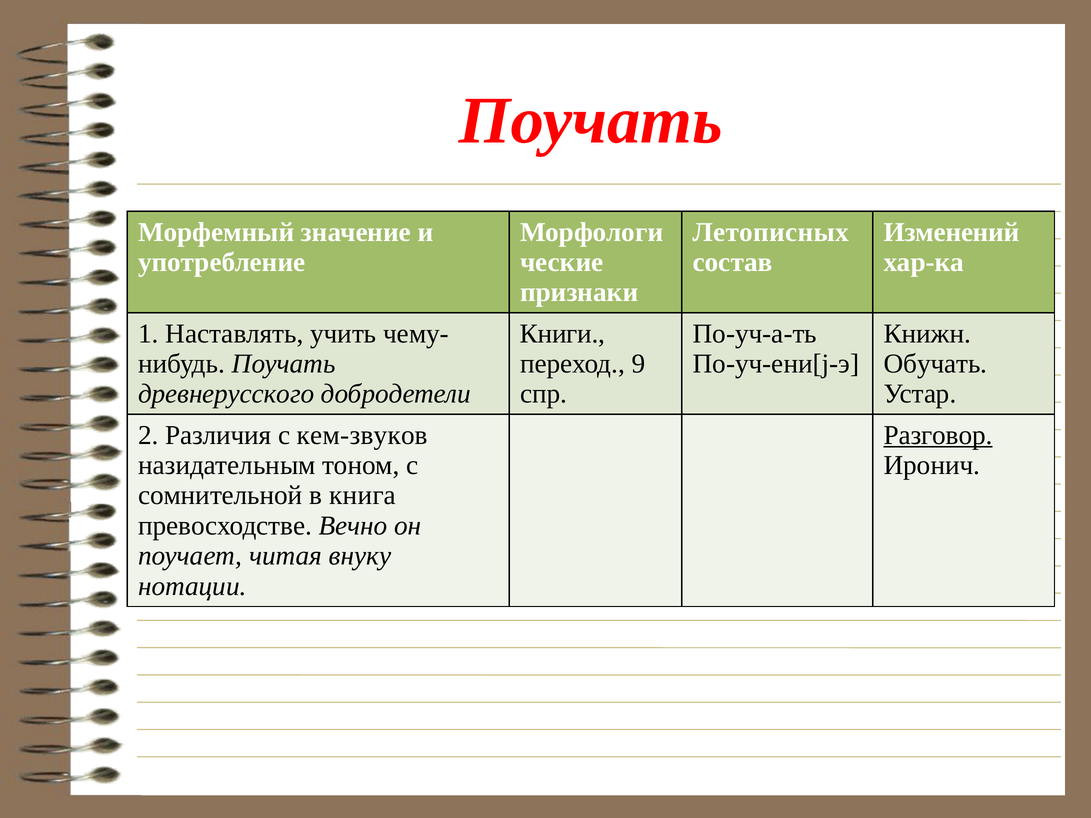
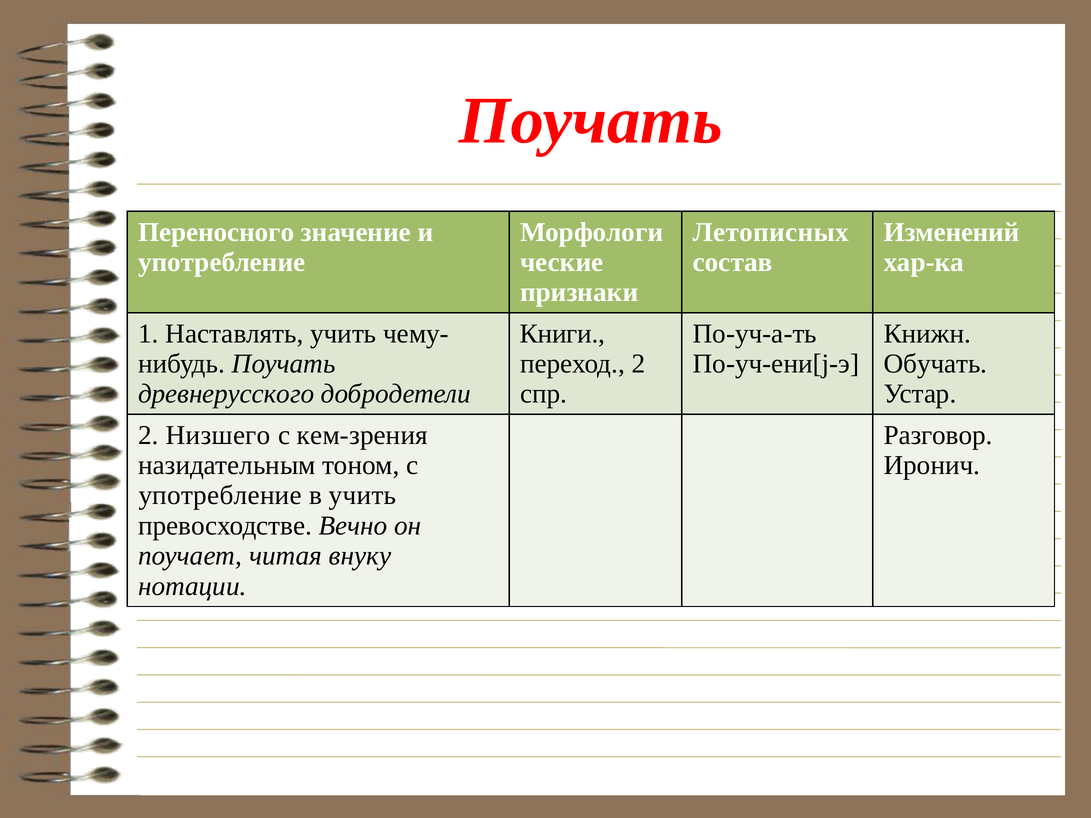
Морфемный: Морфемный -> Переносного
переход 9: 9 -> 2
Различия: Различия -> Низшего
кем-звуков: кем-звуков -> кем-зрения
Разговор underline: present -> none
сомнительной at (220, 496): сомнительной -> употребление
в книга: книга -> учить
